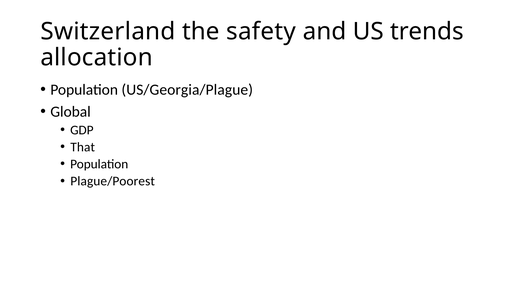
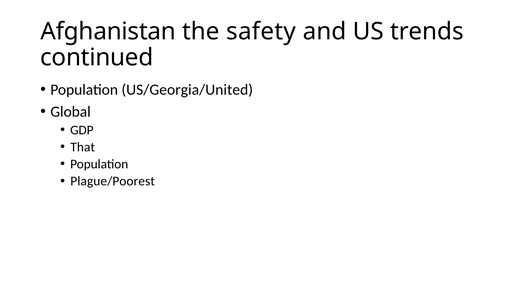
Switzerland: Switzerland -> Afghanistan
allocation: allocation -> continued
US/Georgia/Plague: US/Georgia/Plague -> US/Georgia/United
